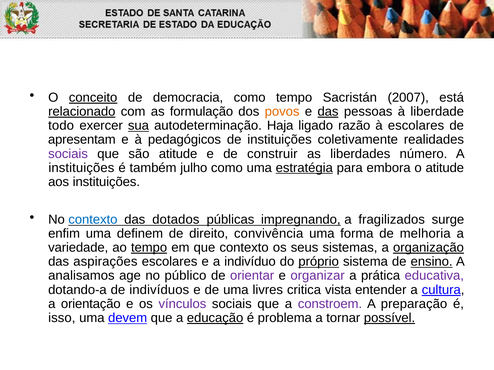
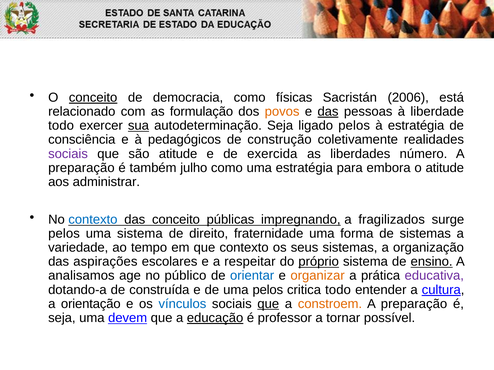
como tempo: tempo -> físicas
2007: 2007 -> 2006
relacionado underline: present -> none
autodeterminação Haja: Haja -> Seja
ligado razão: razão -> pelos
à escolares: escolares -> estratégia
apresentam: apresentam -> consciência
de instituições: instituições -> construção
construir: construir -> exercida
instituições at (81, 168): instituições -> preparação
estratégia at (304, 168) underline: present -> none
aos instituições: instituições -> administrar
das dotados: dotados -> conceito
enfim at (64, 234): enfim -> pelos
uma definem: definem -> sistema
convivência: convivência -> fraternidade
de melhoria: melhoria -> sistemas
tempo at (149, 248) underline: present -> none
organização underline: present -> none
indivíduo: indivíduo -> respeitar
orientar colour: purple -> blue
organizar colour: purple -> orange
indivíduos: indivíduos -> construída
uma livres: livres -> pelos
critica vista: vista -> todo
vínculos colour: purple -> blue
que at (268, 304) underline: none -> present
constroem colour: purple -> orange
isso at (62, 318): isso -> seja
problema: problema -> professor
possível underline: present -> none
